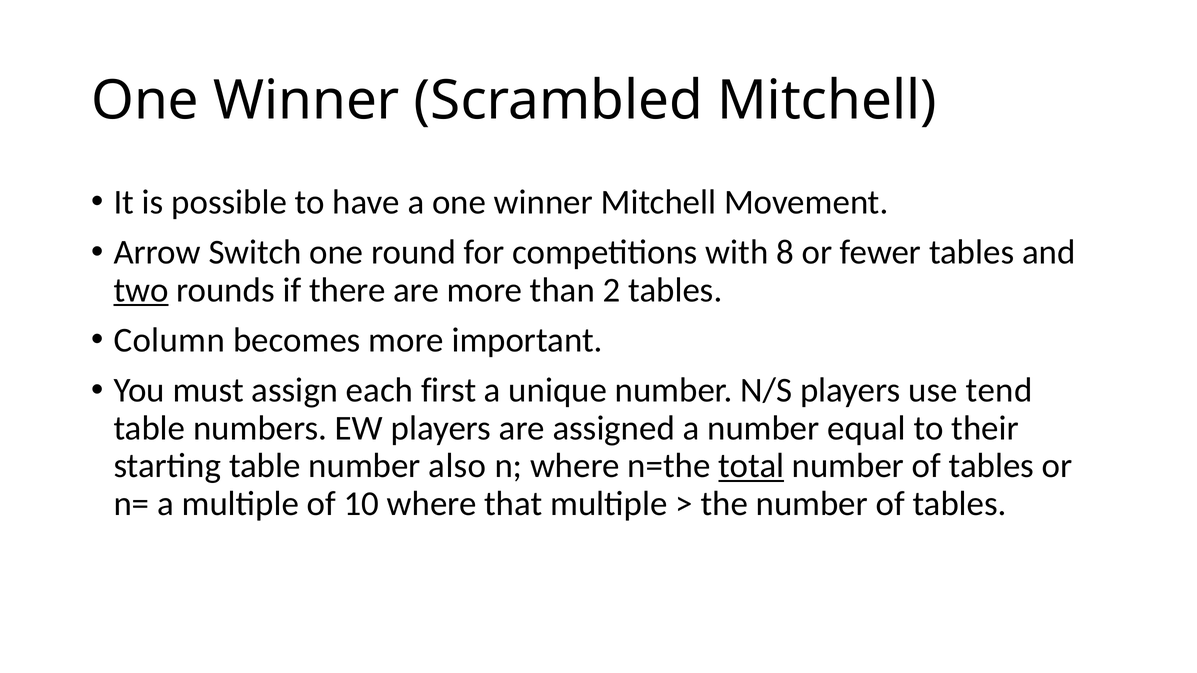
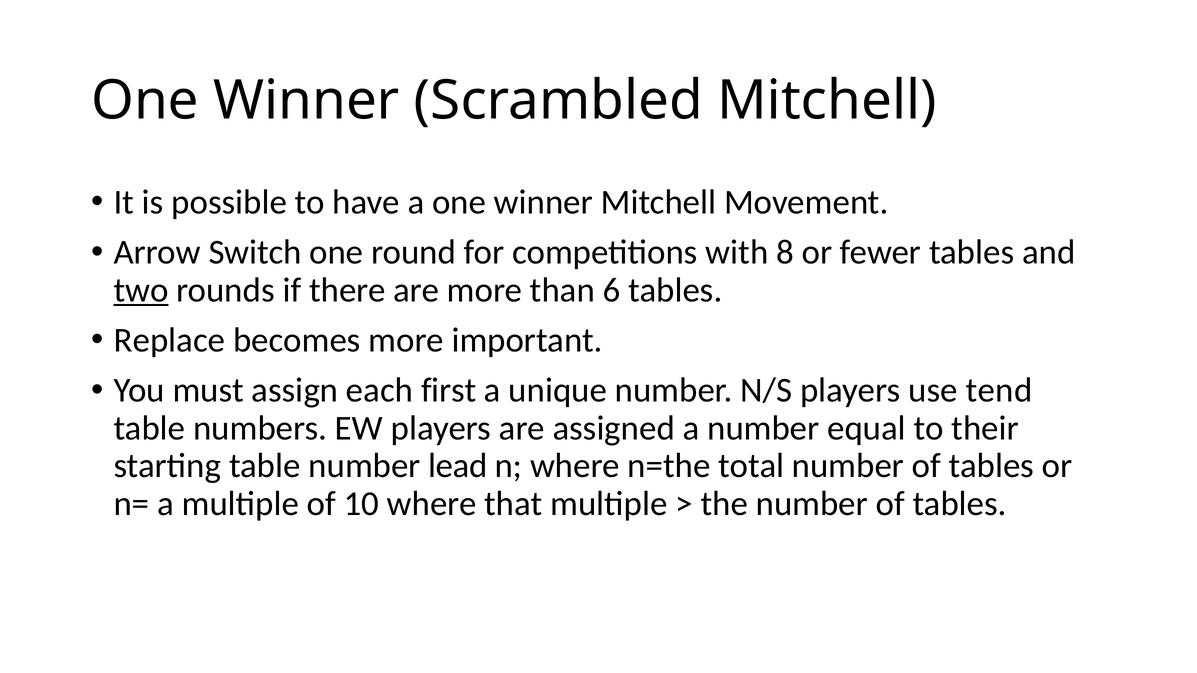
2: 2 -> 6
Column: Column -> Replace
also: also -> lead
total underline: present -> none
